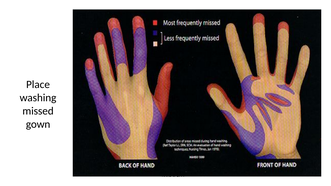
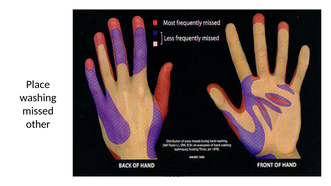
gown: gown -> other
